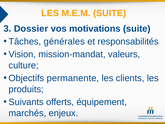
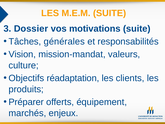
permanente: permanente -> réadaptation
Suivants: Suivants -> Préparer
